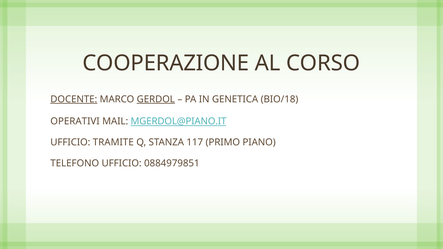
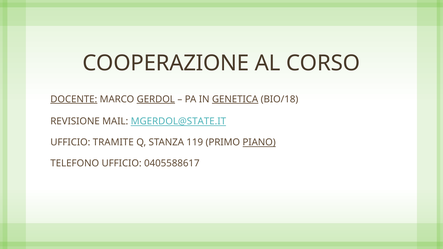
GENETICA underline: none -> present
OPERATIVI: OPERATIVI -> REVISIONE
MGERDOL@PIANO.IT: MGERDOL@PIANO.IT -> MGERDOL@STATE.IT
117: 117 -> 119
PIANO underline: none -> present
0884979851: 0884979851 -> 0405588617
